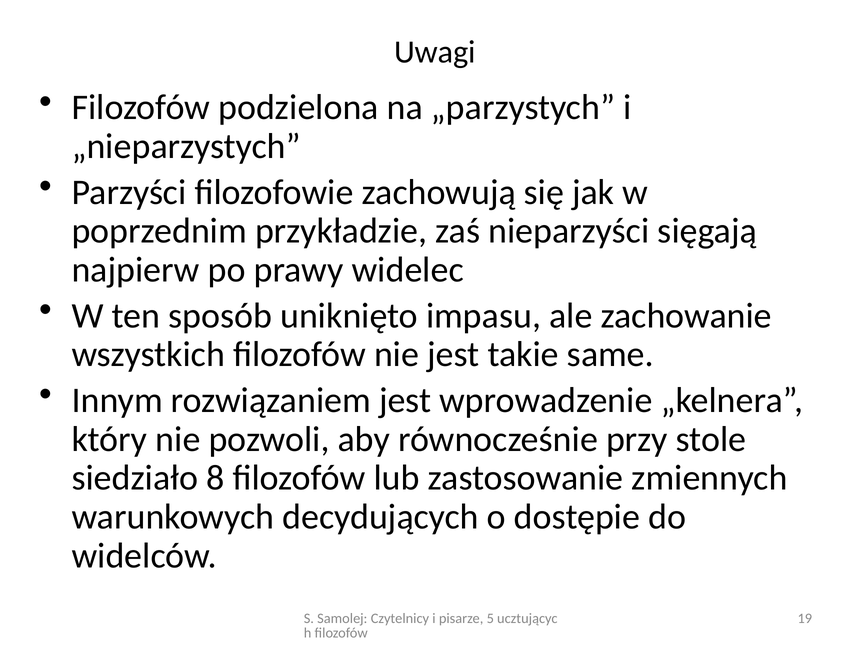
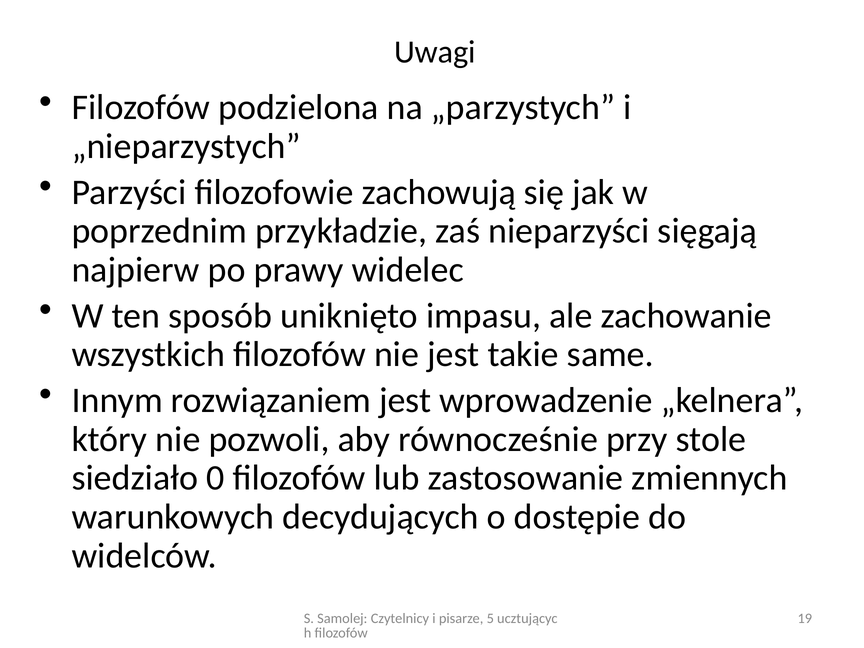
8: 8 -> 0
